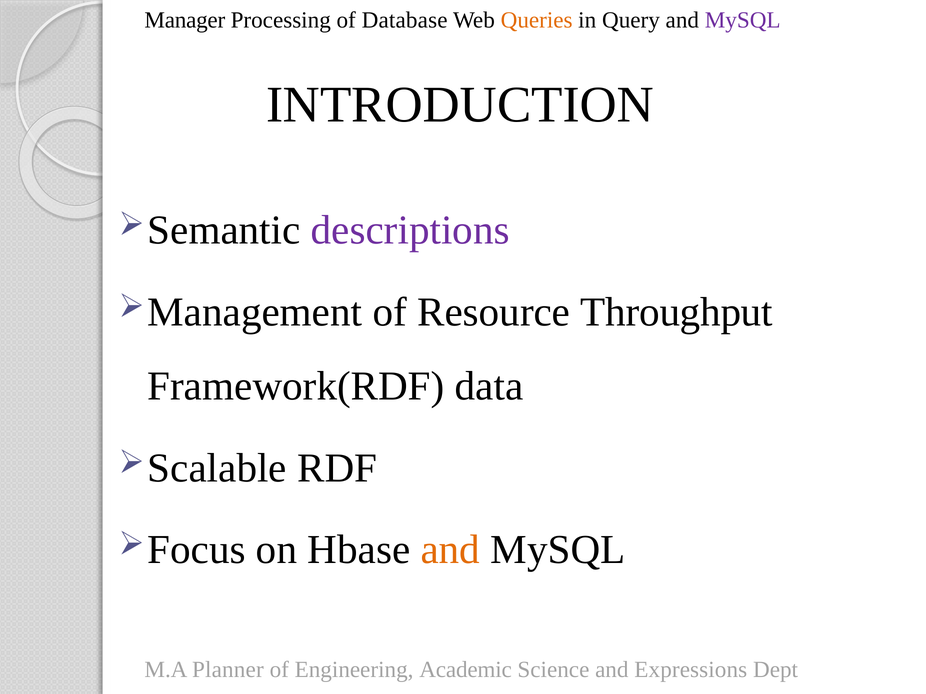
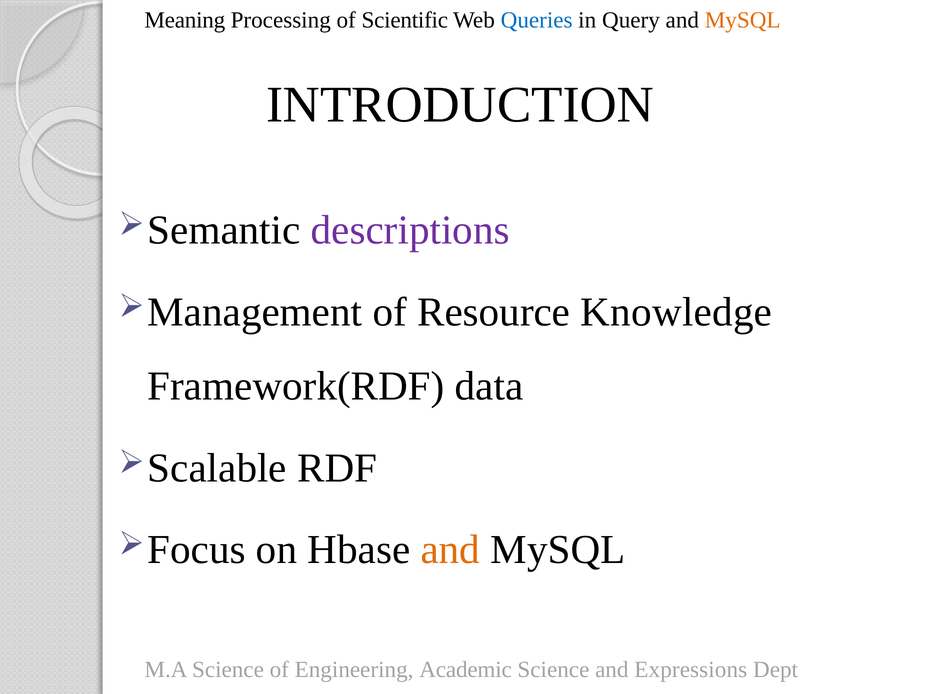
Manager: Manager -> Meaning
Database: Database -> Scientific
Queries colour: orange -> blue
MySQL at (743, 20) colour: purple -> orange
Throughput: Throughput -> Knowledge
M.A Planner: Planner -> Science
